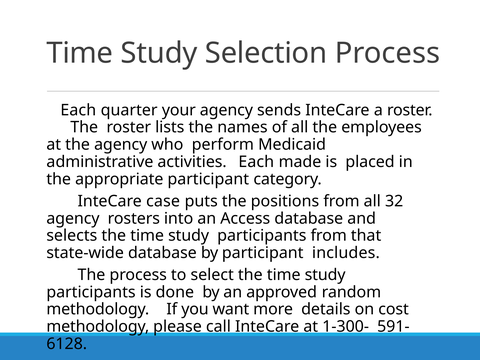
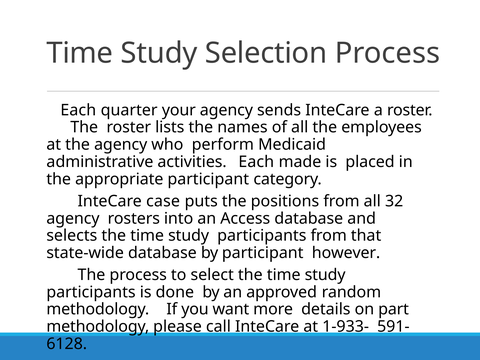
includes: includes -> however
cost: cost -> part
1-300-: 1-300- -> 1-933-
